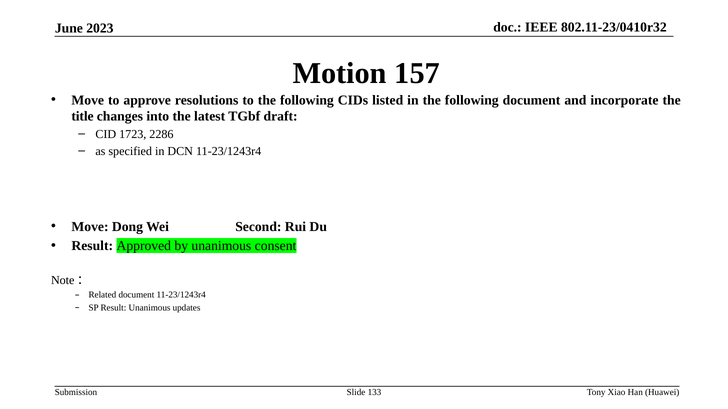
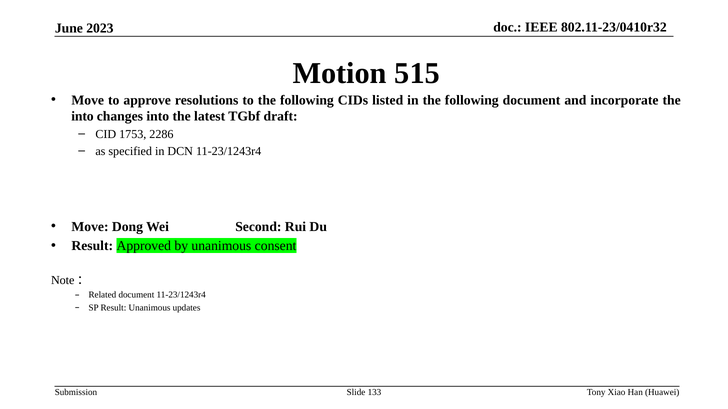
157: 157 -> 515
title at (83, 117): title -> into
1723: 1723 -> 1753
